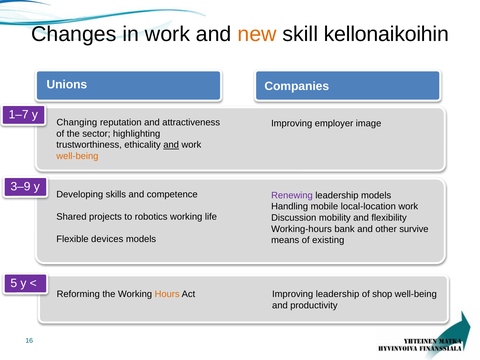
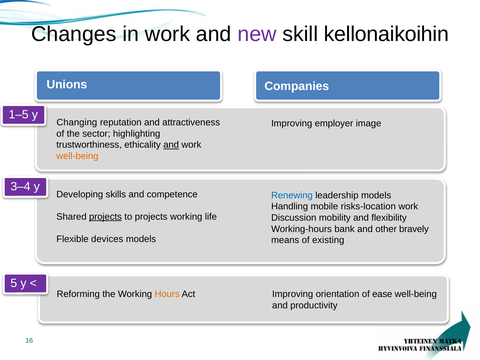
new colour: orange -> purple
1–7: 1–7 -> 1–5
3–9: 3–9 -> 3–4
Renewing colour: purple -> blue
local-location: local-location -> risks-location
projects at (105, 217) underline: none -> present
to robotics: robotics -> projects
survive: survive -> bravely
Improving leadership: leadership -> orientation
shop: shop -> ease
